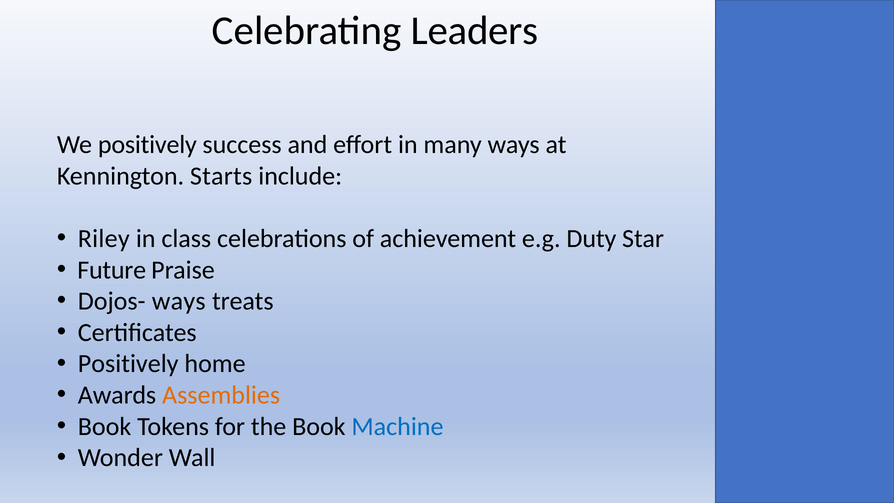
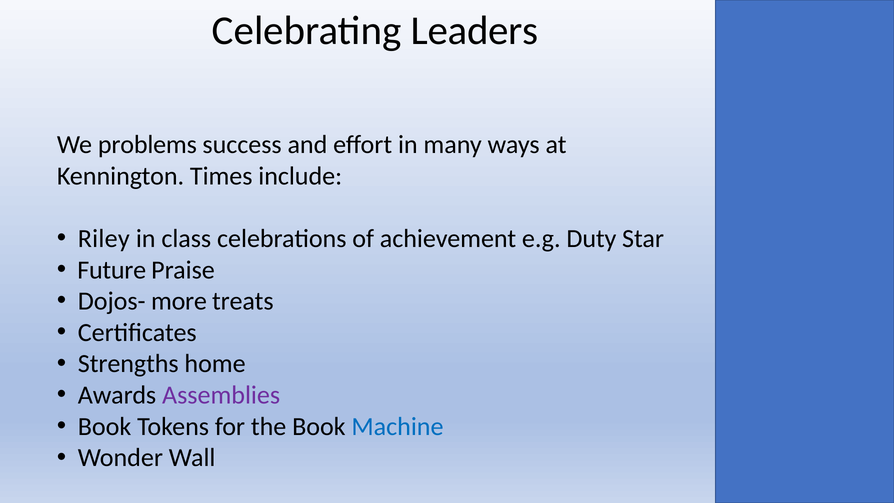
We positively: positively -> problems
Starts: Starts -> Times
Dojos- ways: ways -> more
Positively at (128, 364): Positively -> Strengths
Assemblies colour: orange -> purple
